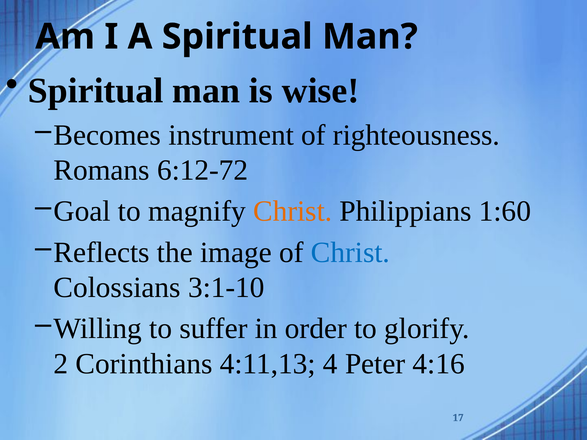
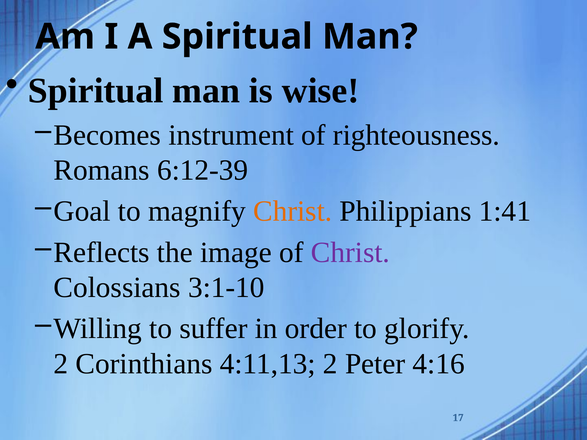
6:12-72: 6:12-72 -> 6:12-39
1:60: 1:60 -> 1:41
Christ at (350, 253) colour: blue -> purple
4:11,13 4: 4 -> 2
